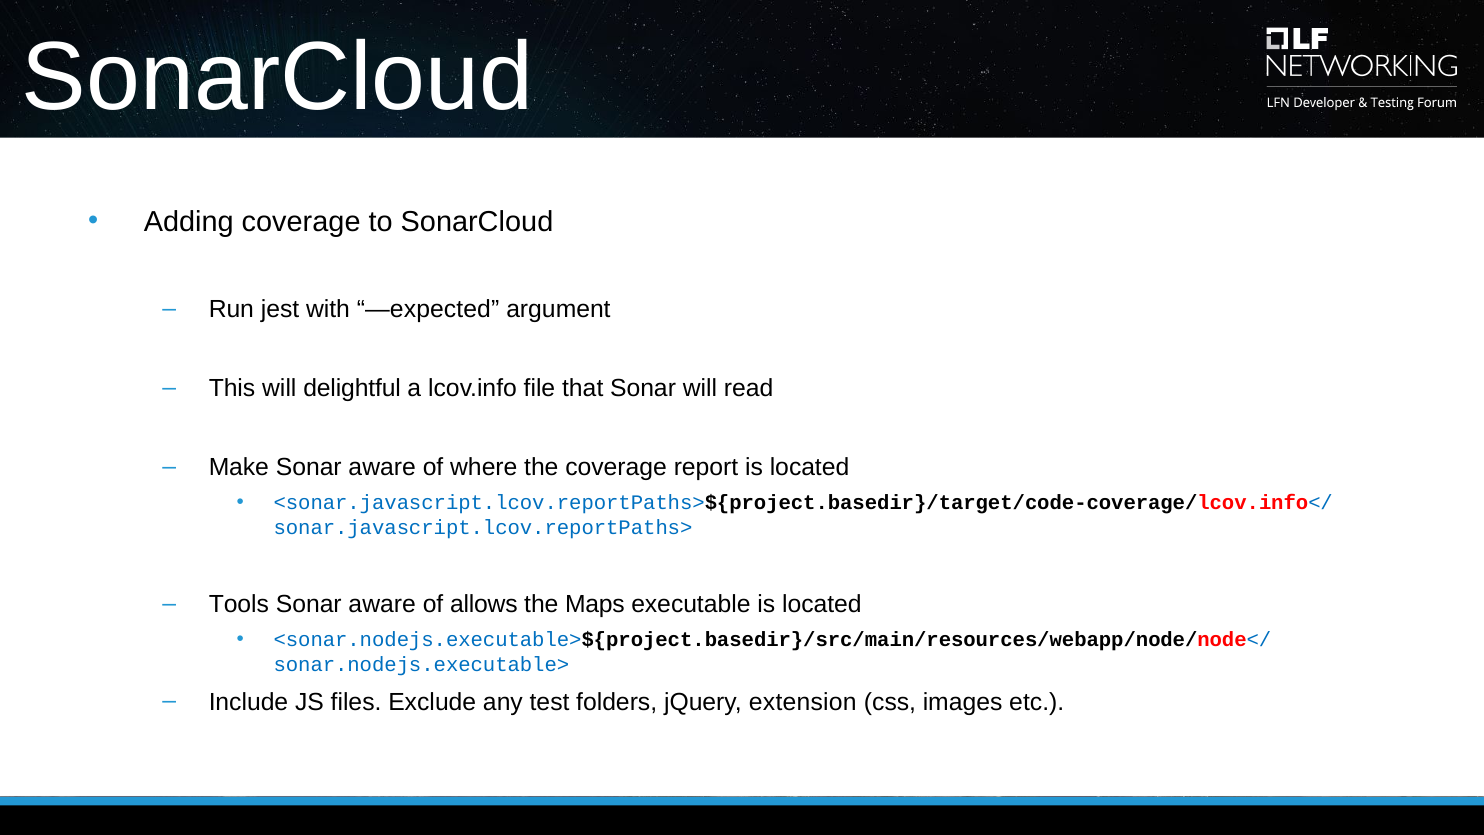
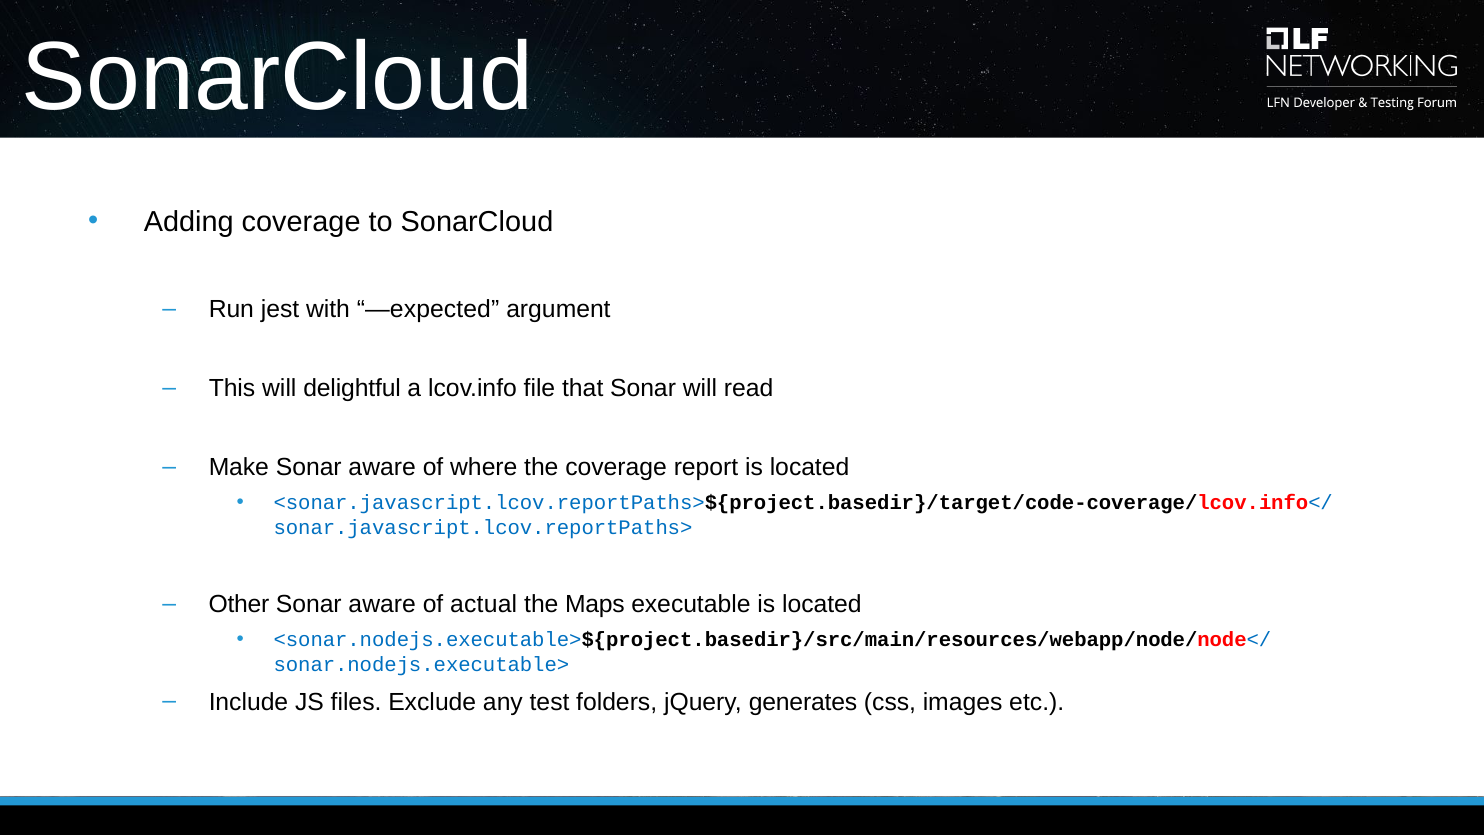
Tools: Tools -> Other
allows: allows -> actual
extension: extension -> generates
